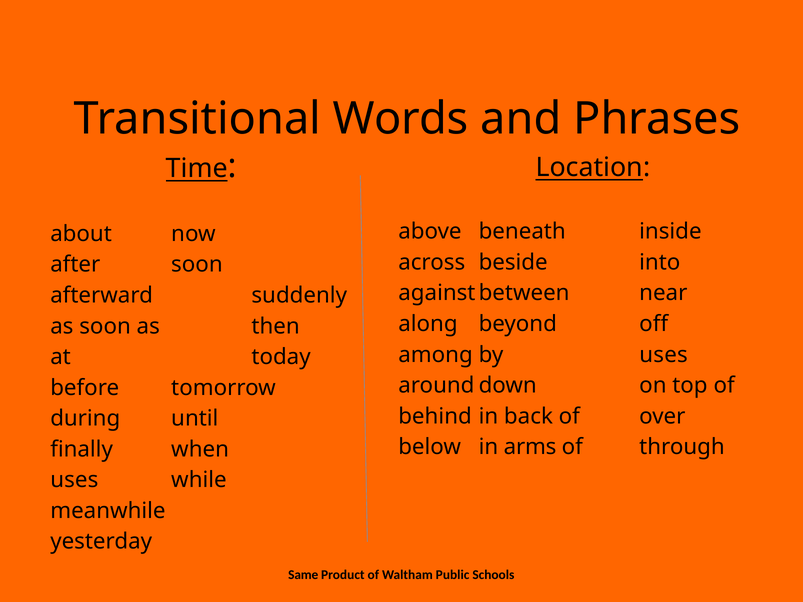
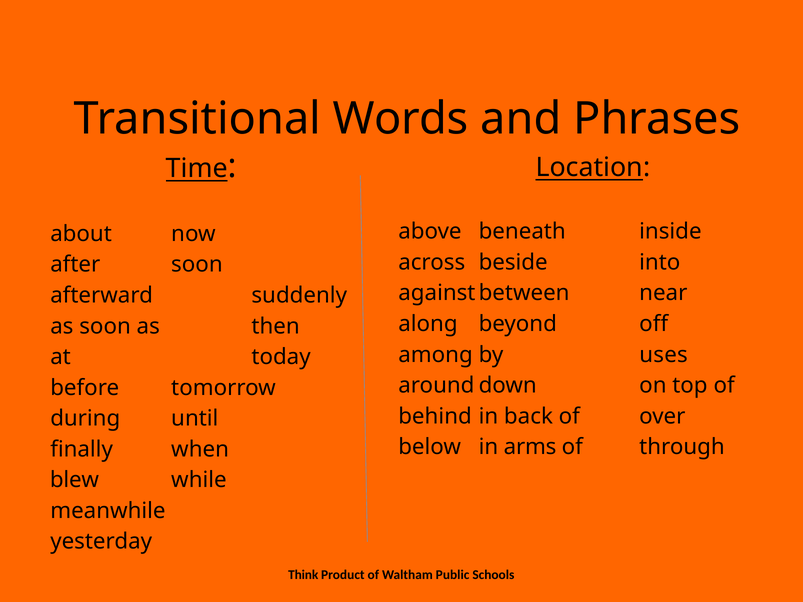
uses at (74, 480): uses -> blew
Same: Same -> Think
